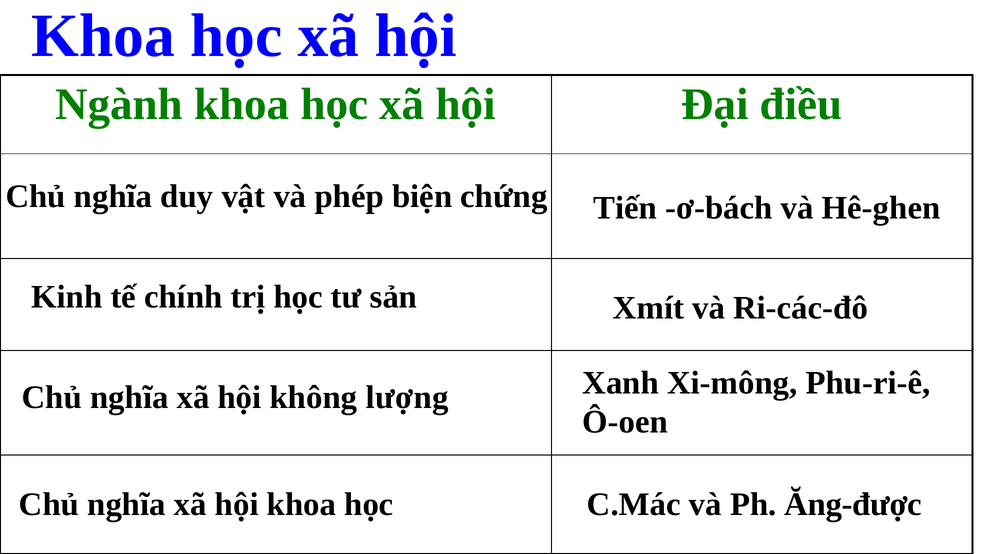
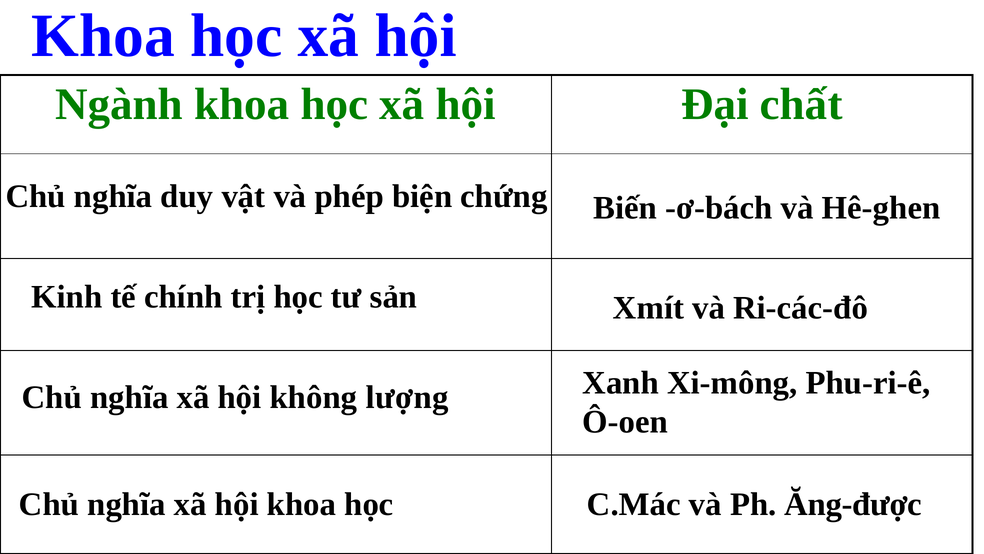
điều: điều -> chất
Tiến: Tiến -> Biến
